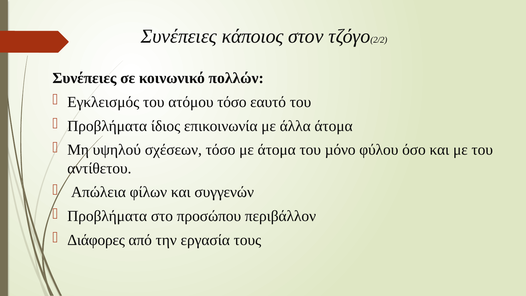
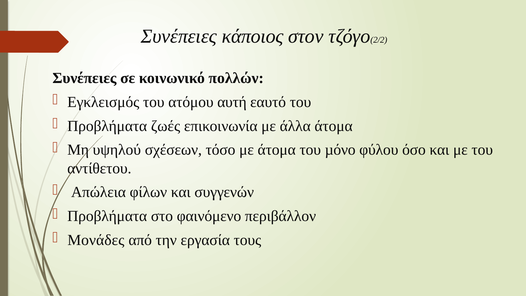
ατόμου τόσο: τόσο -> αυτή
ίδιος: ίδιος -> ζωές
προσώπου: προσώπου -> φαινόμενο
Διάφορες: Διάφορες -> Μονάδες
